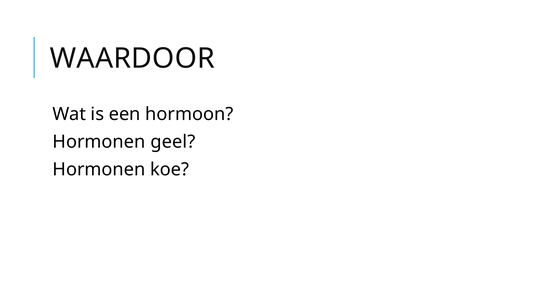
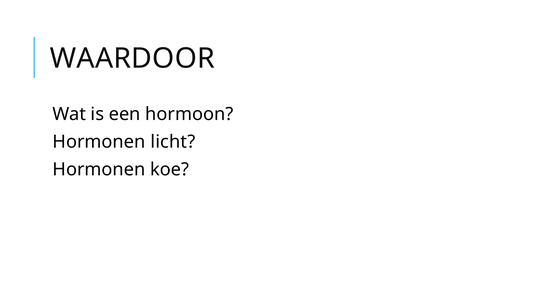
geel: geel -> licht
